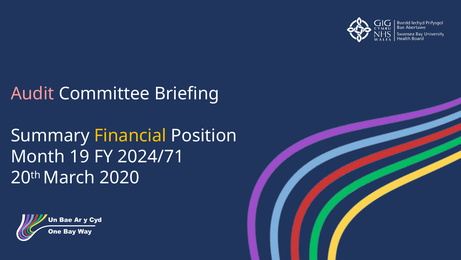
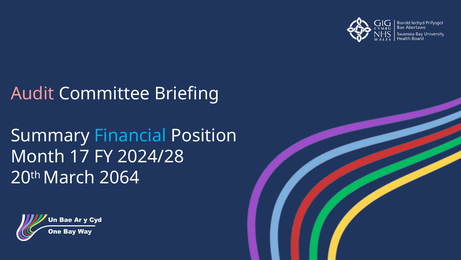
Financial colour: yellow -> light blue
19: 19 -> 17
2024/71: 2024/71 -> 2024/28
2020: 2020 -> 2064
